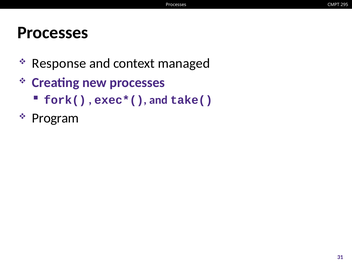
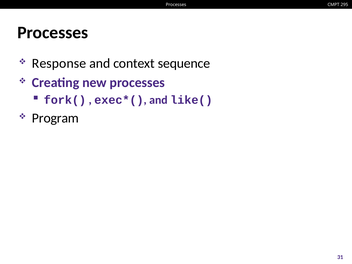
managed: managed -> sequence
take(: take( -> like(
